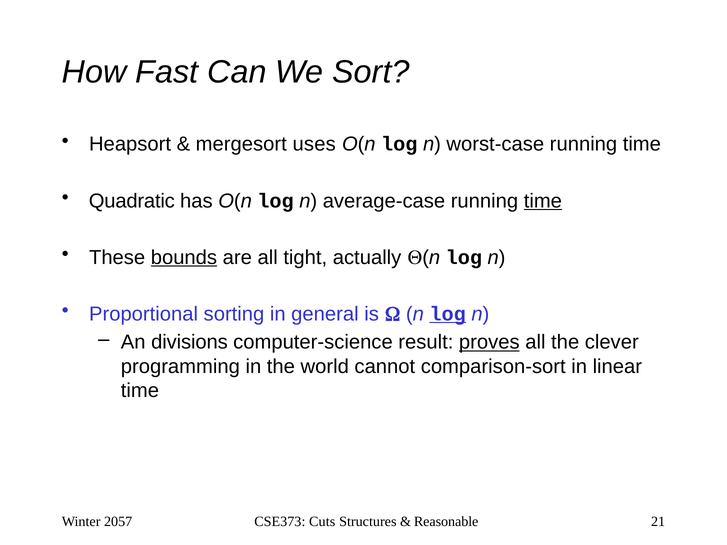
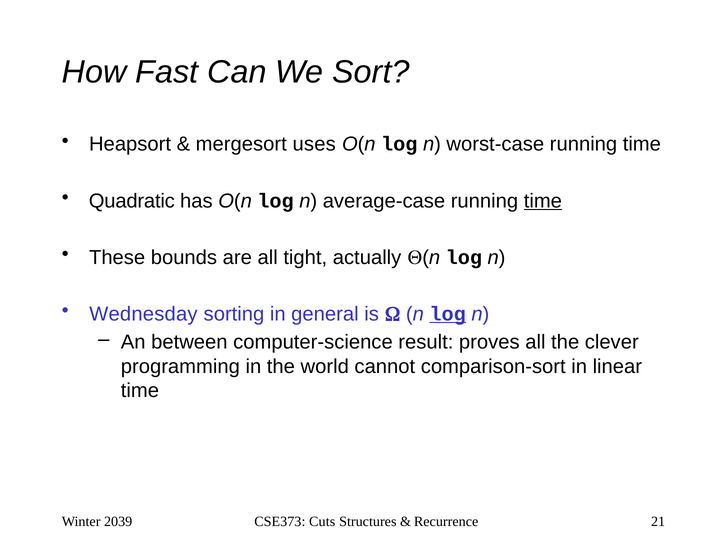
bounds underline: present -> none
Proportional: Proportional -> Wednesday
divisions: divisions -> between
proves underline: present -> none
2057: 2057 -> 2039
Reasonable: Reasonable -> Recurrence
